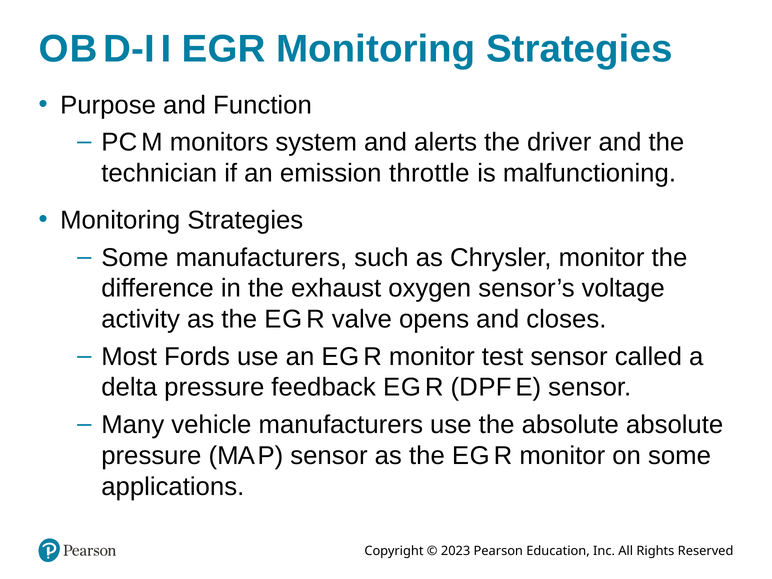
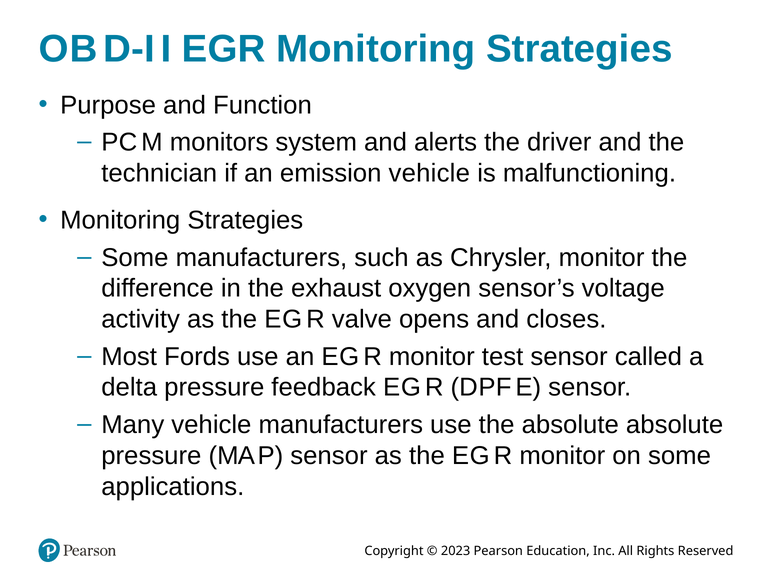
emission throttle: throttle -> vehicle
